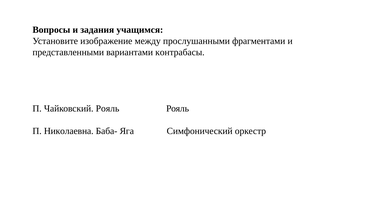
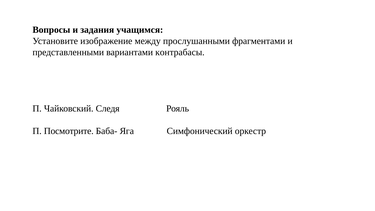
Чайковский Рояль: Рояль -> Следя
Николаевна: Николаевна -> Посмотрите
